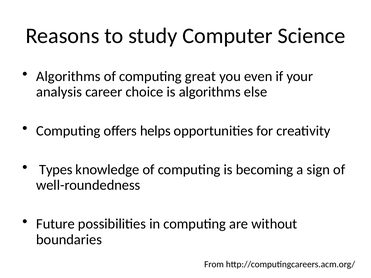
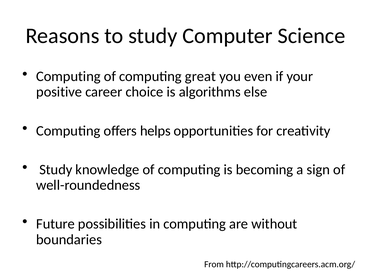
Algorithms at (68, 76): Algorithms -> Computing
analysis: analysis -> positive
Types at (56, 170): Types -> Study
